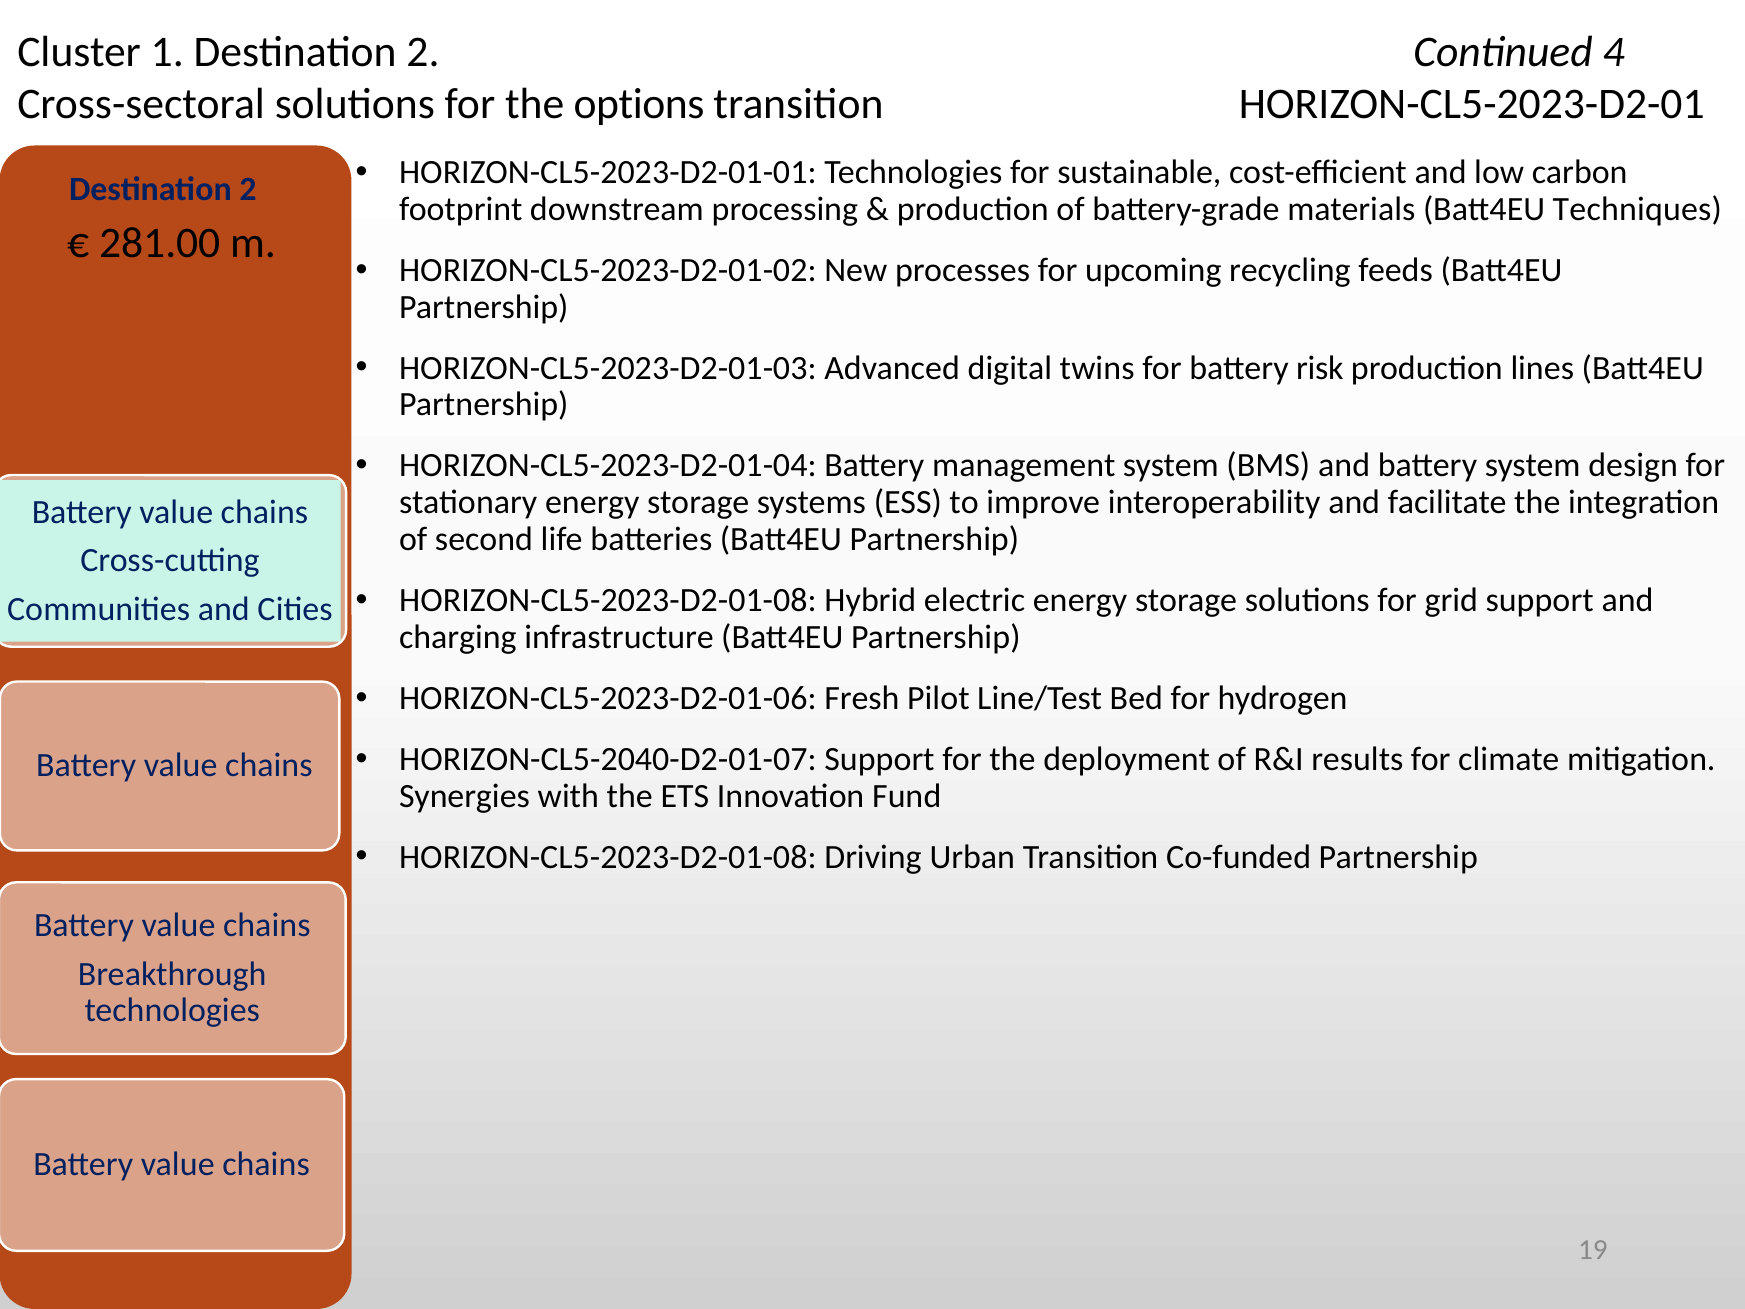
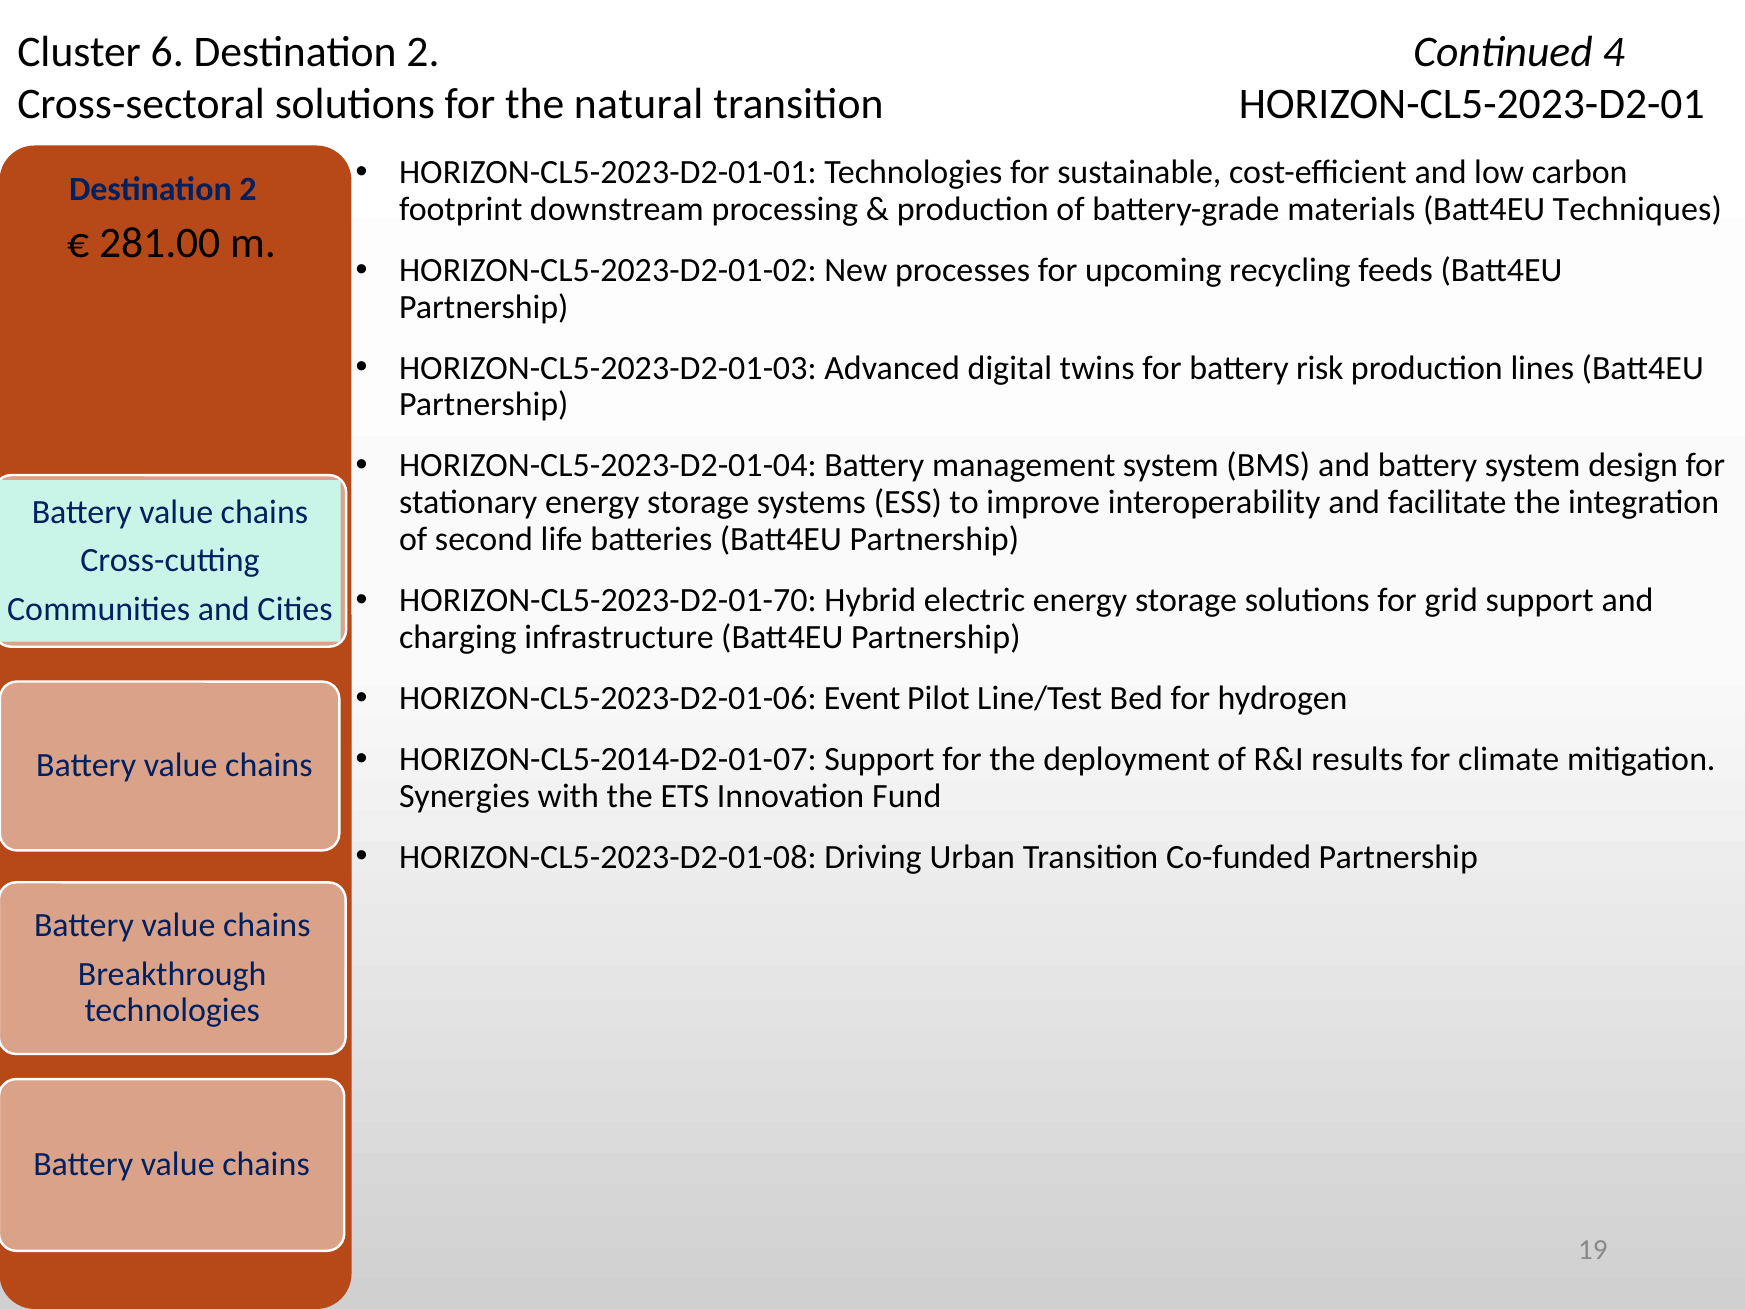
1: 1 -> 6
options: options -> natural
HORIZON-CL5-2023-D2-01-08 at (608, 600): HORIZON-CL5-2023-D2-01-08 -> HORIZON-CL5-2023-D2-01-70
Fresh: Fresh -> Event
HORIZON-CL5-2040-D2-01-07: HORIZON-CL5-2040-D2-01-07 -> HORIZON-CL5-2014-D2-01-07
